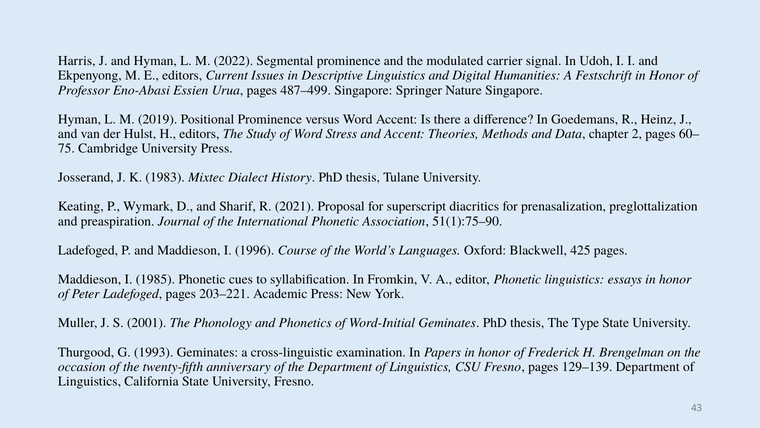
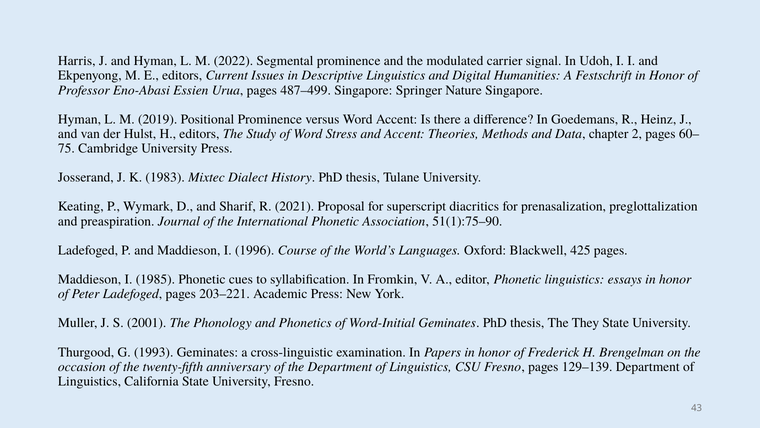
Type: Type -> They
